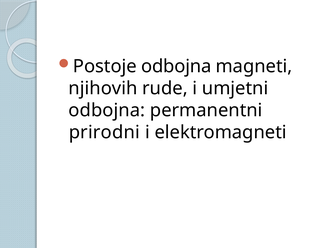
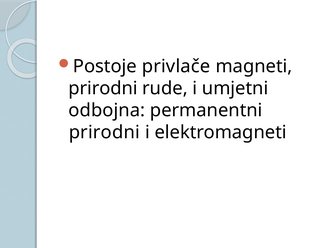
Postoje odbojna: odbojna -> privlače
njihovih at (103, 88): njihovih -> prirodni
